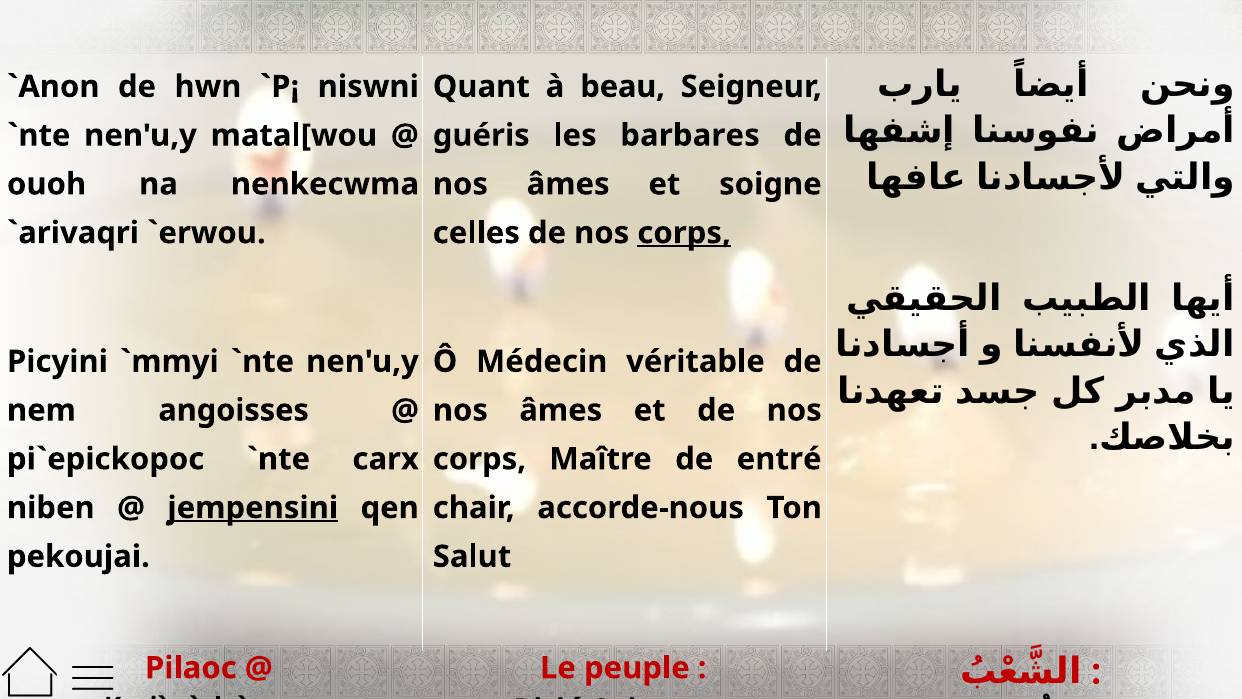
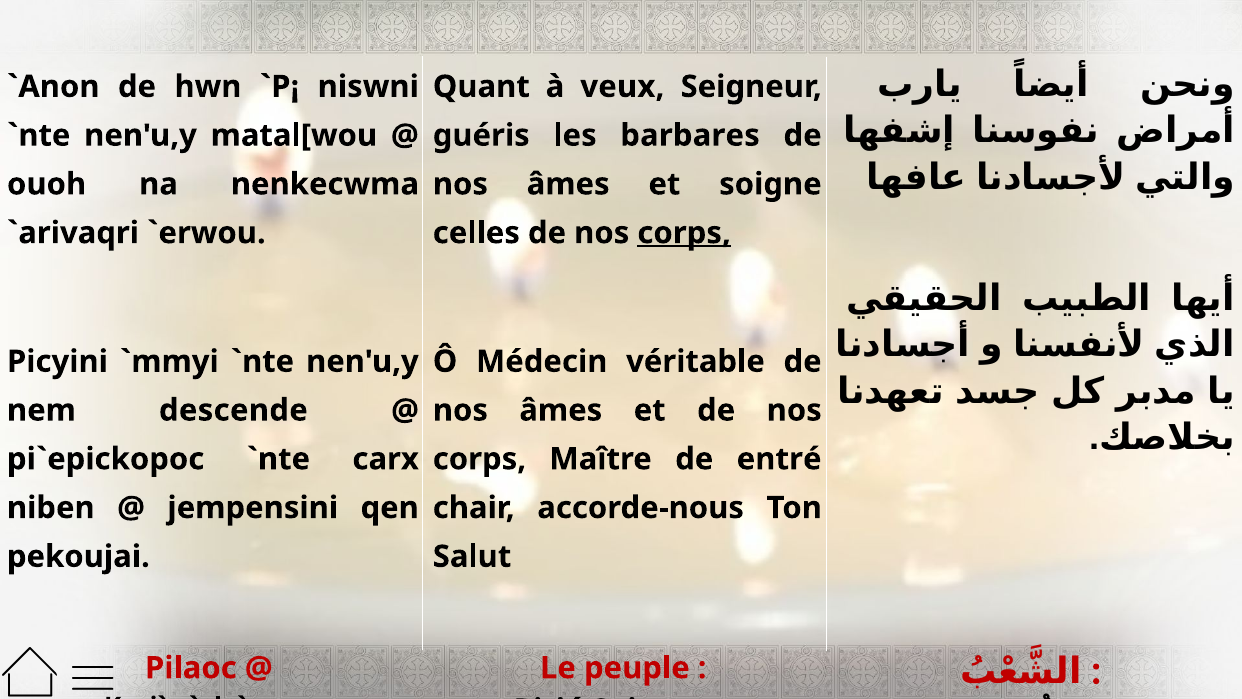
beau: beau -> veux
angoisses: angoisses -> descende
jempensini underline: present -> none
